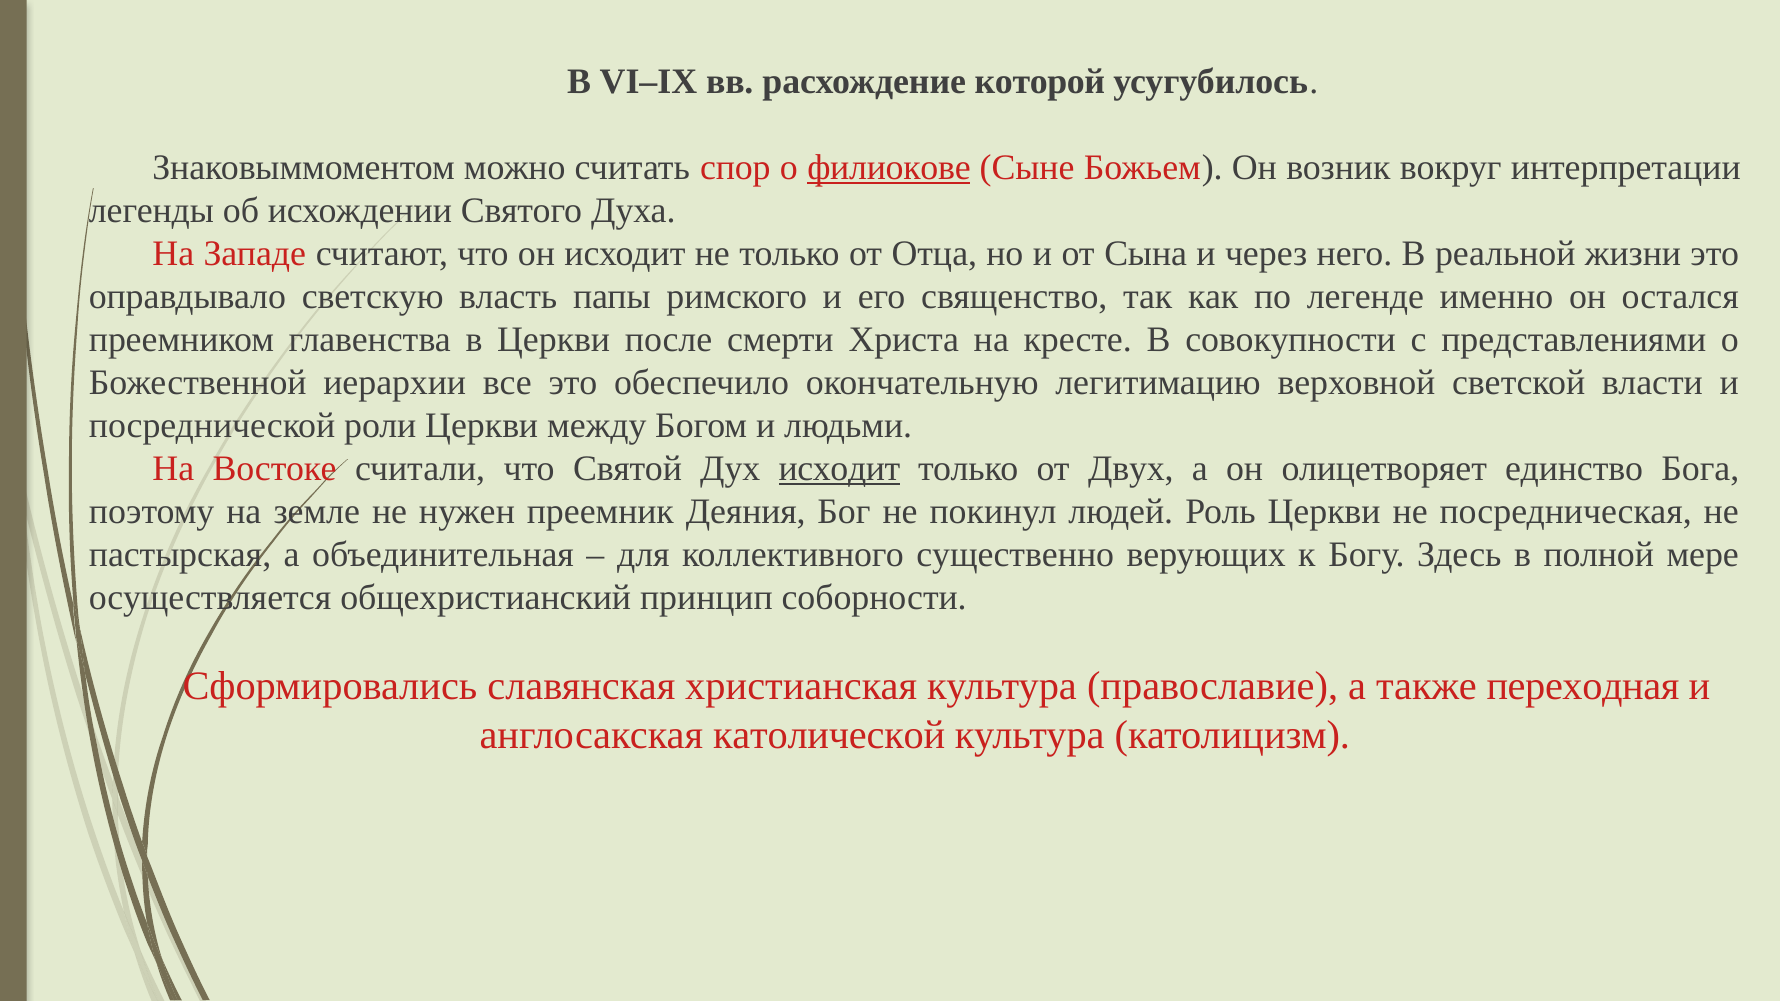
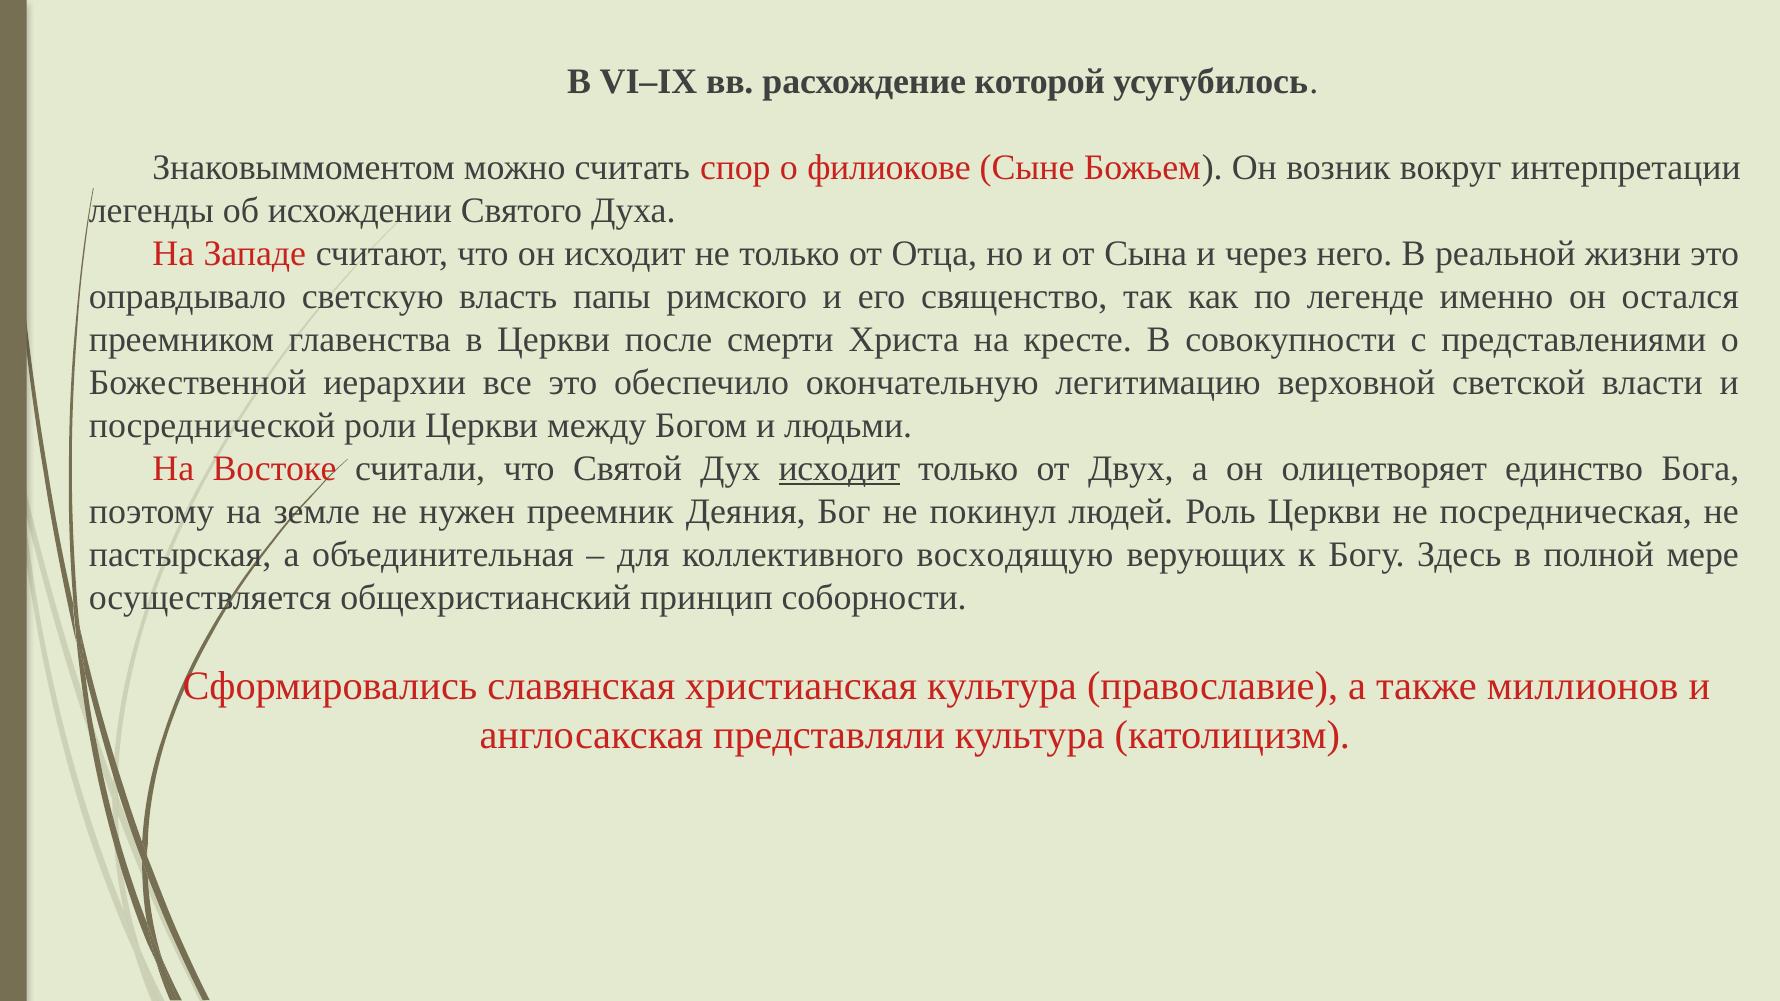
филиокове underline: present -> none
существенно: существенно -> восходящую
переходная: переходная -> миллионов
католической: католической -> представляли
